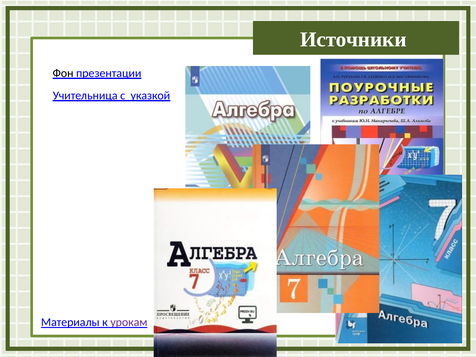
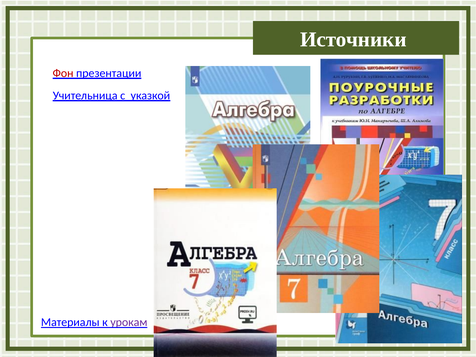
Фон colour: black -> red
